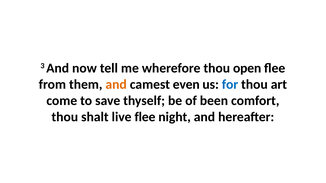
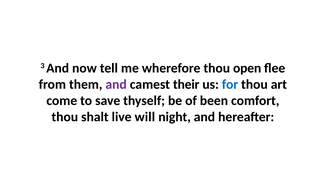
and at (116, 84) colour: orange -> purple
even: even -> their
live flee: flee -> will
